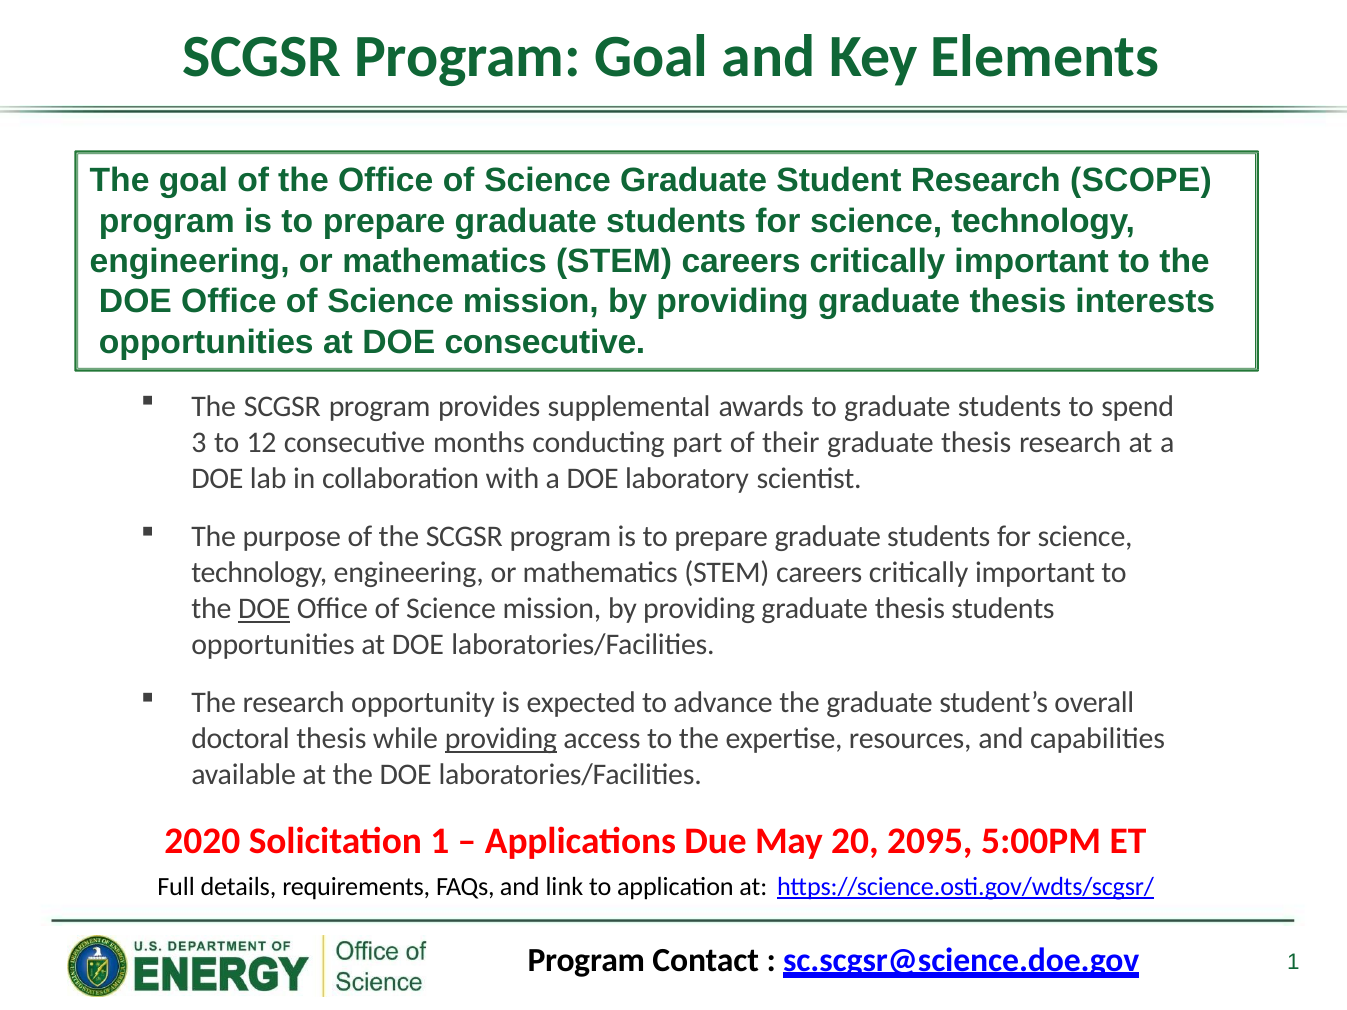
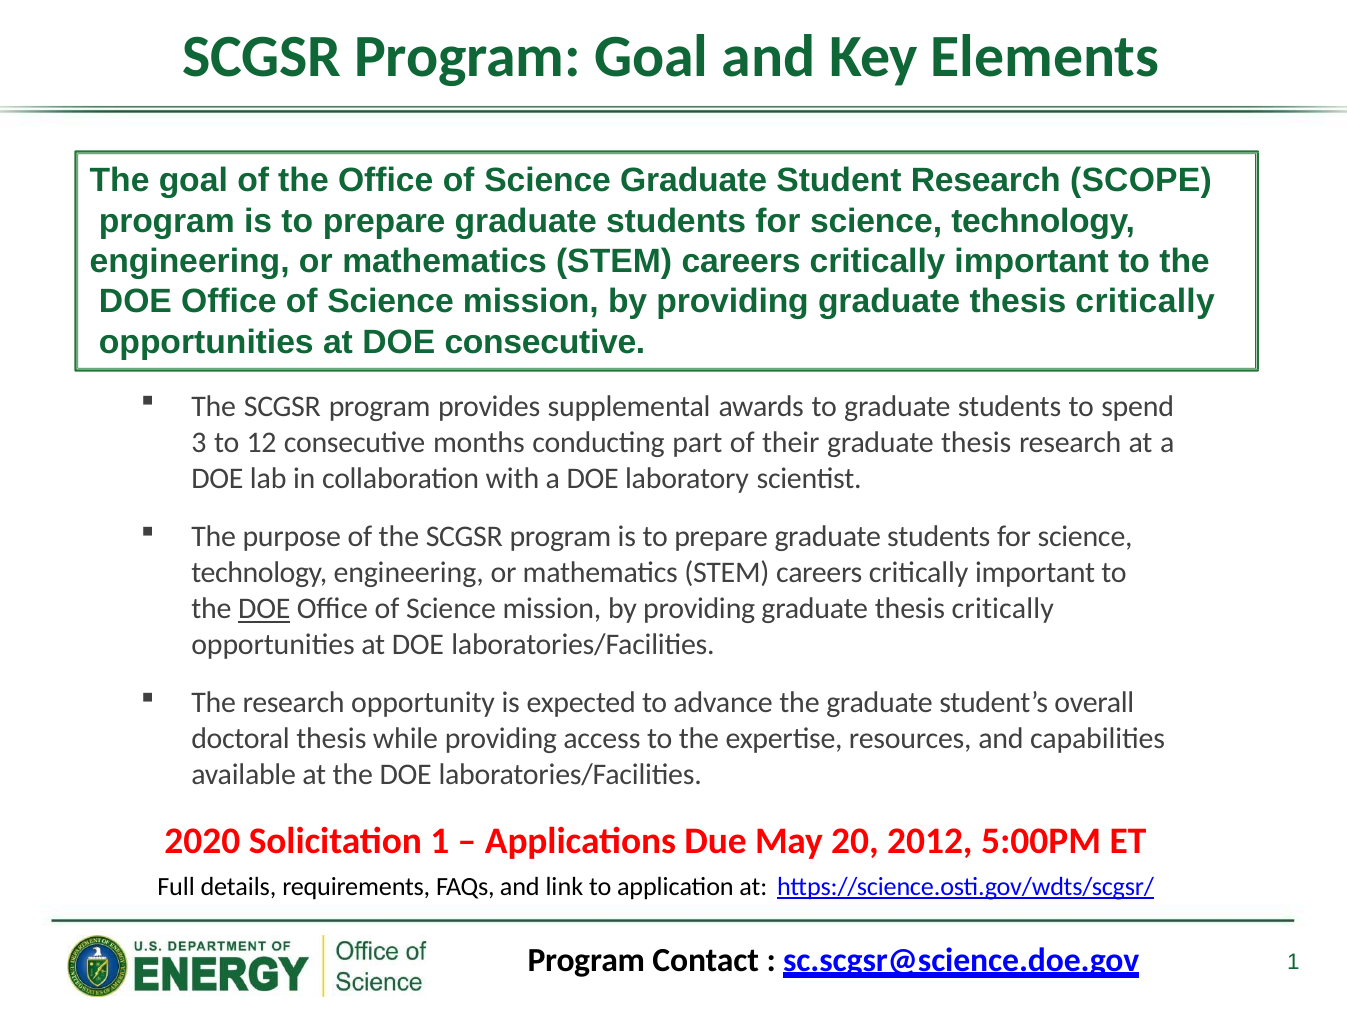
interests at (1145, 302): interests -> critically
students at (1003, 609): students -> critically
providing at (501, 739) underline: present -> none
2095: 2095 -> 2012
